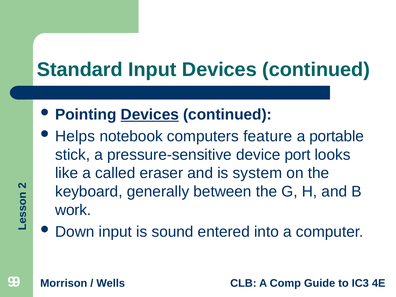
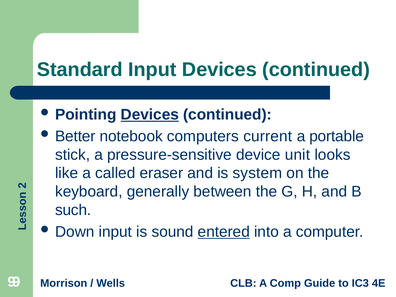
Helps: Helps -> Better
feature: feature -> current
port: port -> unit
work: work -> such
entered underline: none -> present
